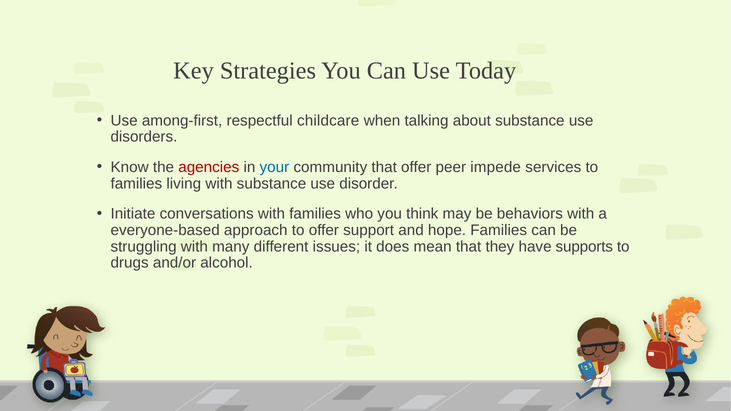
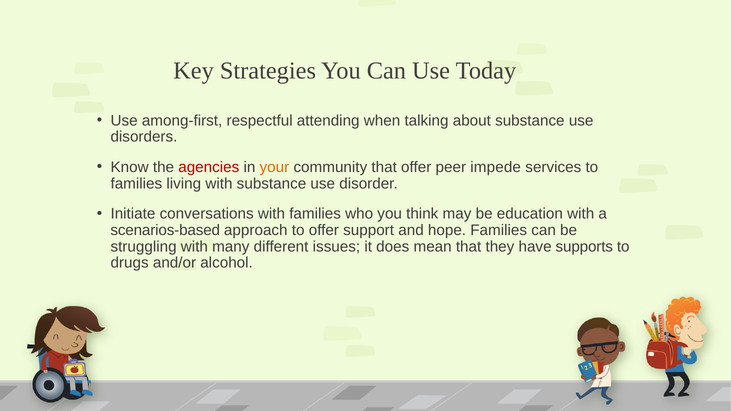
childcare: childcare -> attending
your colour: blue -> orange
behaviors: behaviors -> education
everyone-based: everyone-based -> scenarios-based
